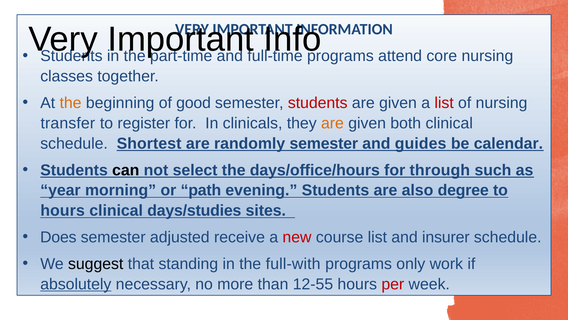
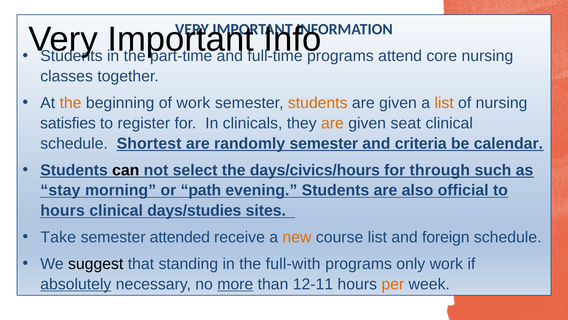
of good: good -> work
students at (318, 103) colour: red -> orange
list at (444, 103) colour: red -> orange
transfer: transfer -> satisfies
both: both -> seat
guides: guides -> criteria
days/office/hours: days/office/hours -> days/civics/hours
year: year -> stay
degree: degree -> official
Does: Does -> Take
adjusted: adjusted -> attended
new colour: red -> orange
insurer: insurer -> foreign
more underline: none -> present
12-55: 12-55 -> 12-11
per colour: red -> orange
